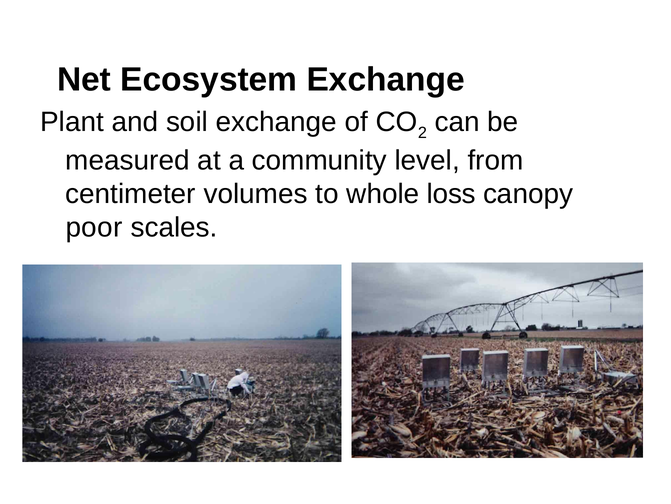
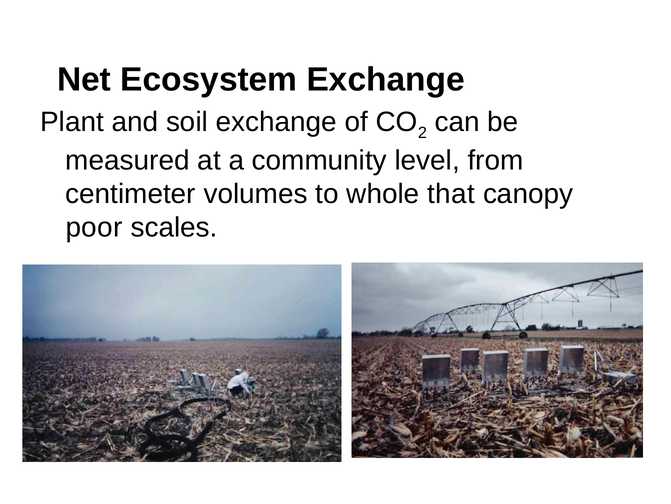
loss: loss -> that
